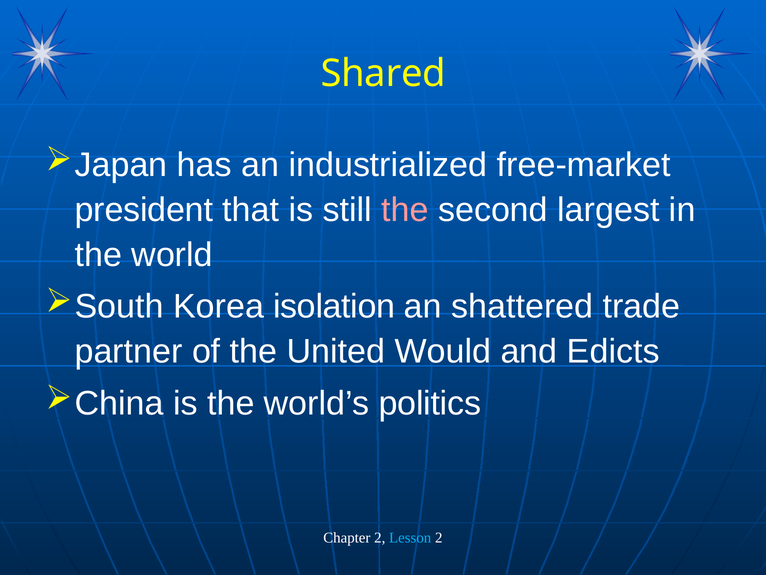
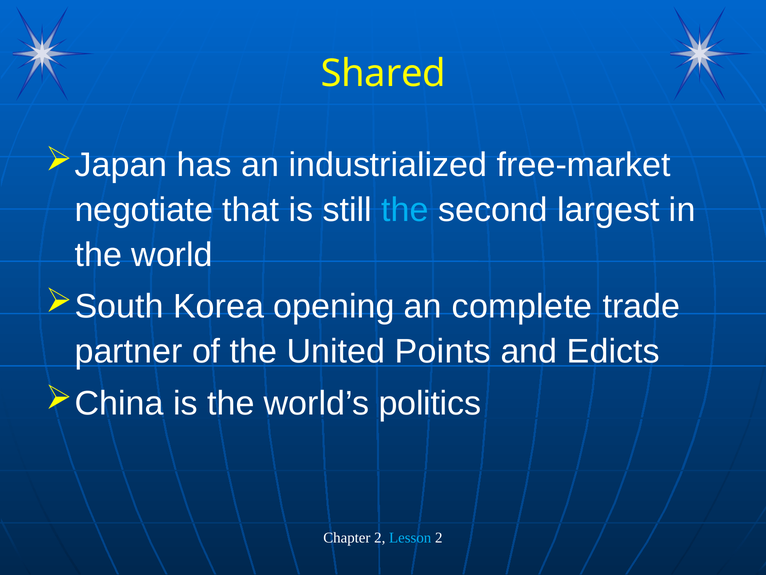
president: president -> negotiate
the at (405, 210) colour: pink -> light blue
isolation: isolation -> opening
shattered: shattered -> complete
Would: Would -> Points
